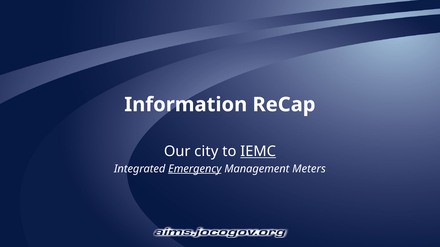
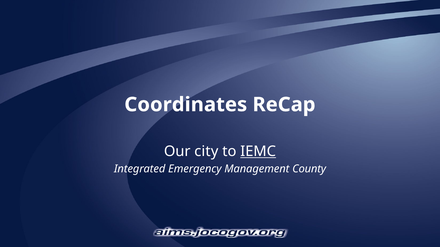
Information: Information -> Coordinates
Emergency underline: present -> none
Meters: Meters -> County
